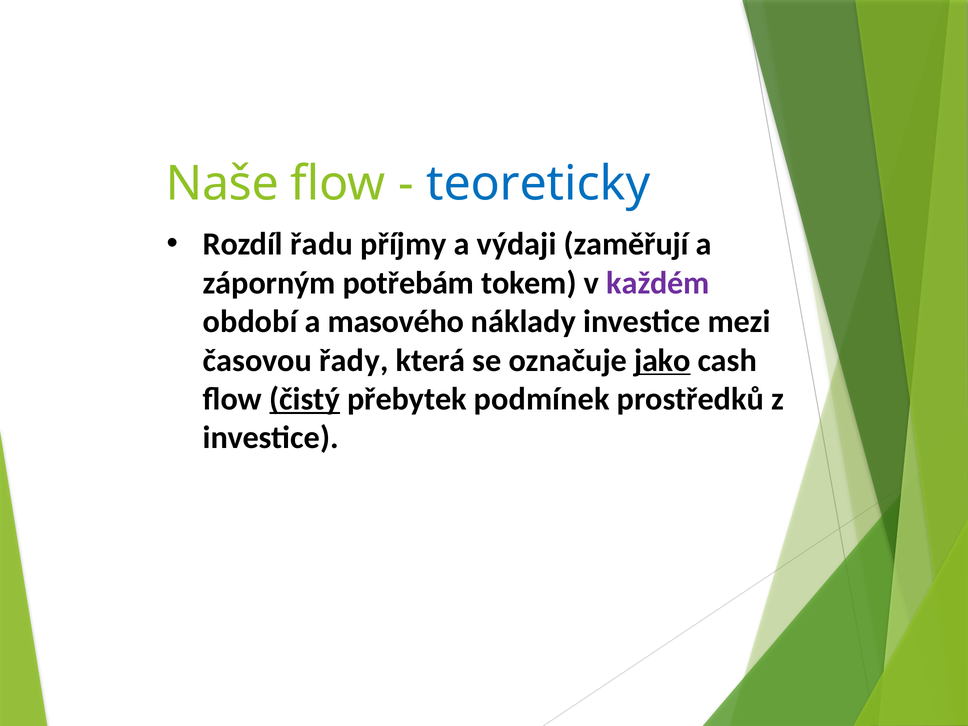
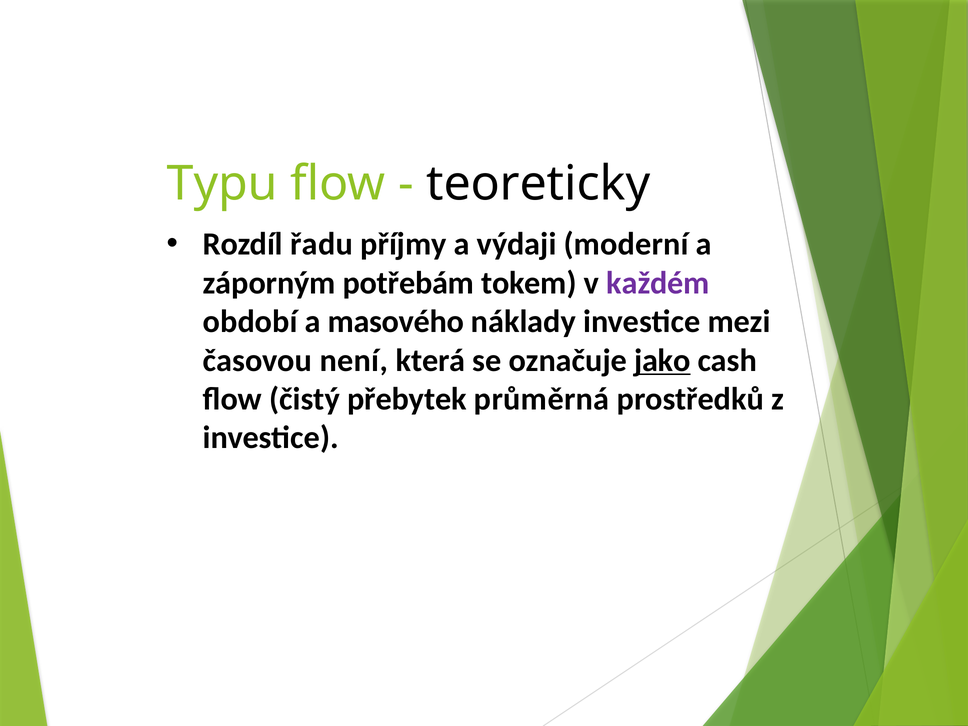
Naše: Naše -> Typu
teoreticky colour: blue -> black
zaměřují: zaměřují -> moderní
řady: řady -> není
čistý underline: present -> none
podmínek: podmínek -> průměrná
